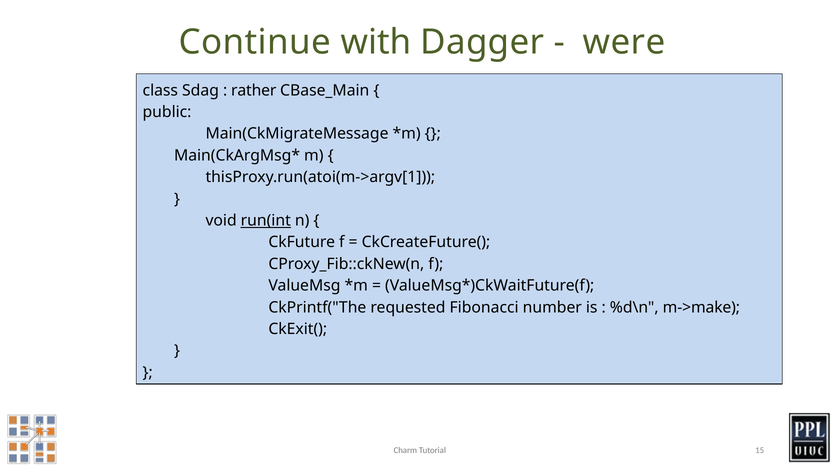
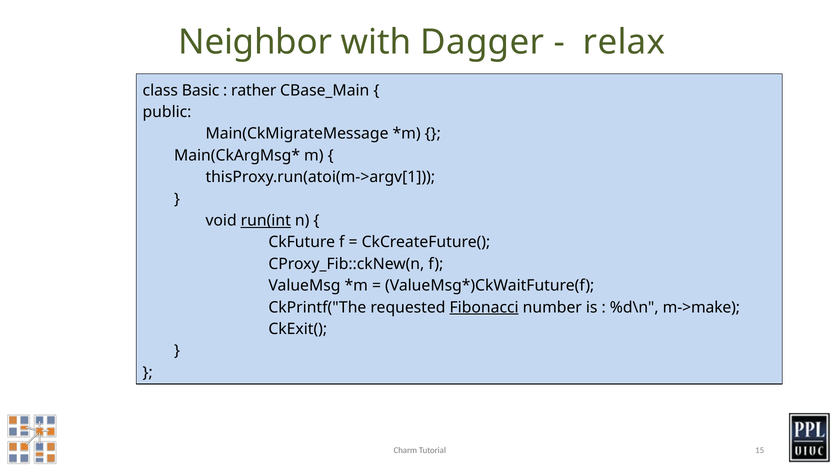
Continue: Continue -> Neighbor
were: were -> relax
Sdag: Sdag -> Basic
Fibonacci underline: none -> present
